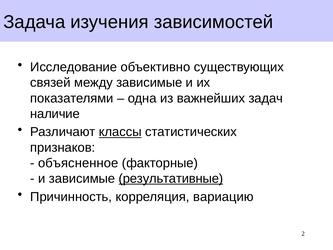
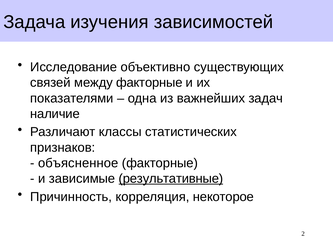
между зависимые: зависимые -> факторные
классы underline: present -> none
вариацию: вариацию -> некоторое
